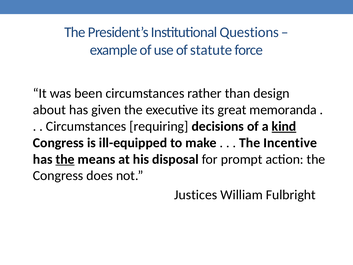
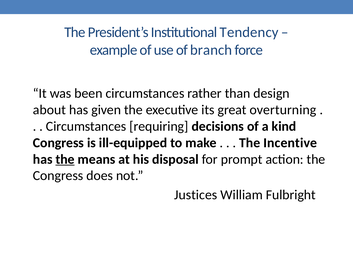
Questions: Questions -> Tendency
statute: statute -> branch
memoranda: memoranda -> overturning
kind underline: present -> none
